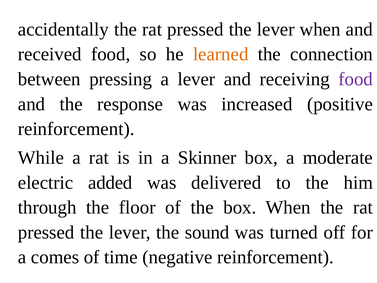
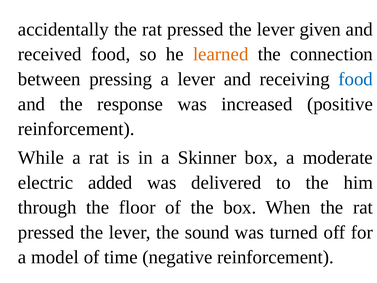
lever when: when -> given
food at (356, 79) colour: purple -> blue
comes: comes -> model
